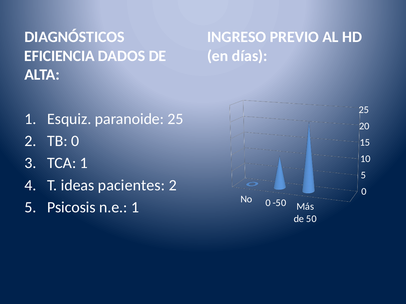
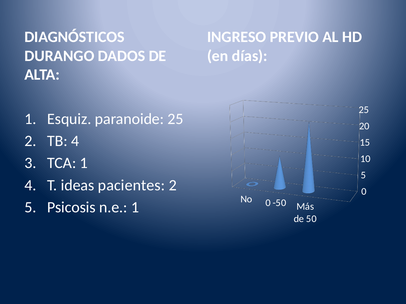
EFICIENCIA: EFICIENCIA -> DURANGO
TB 0: 0 -> 4
